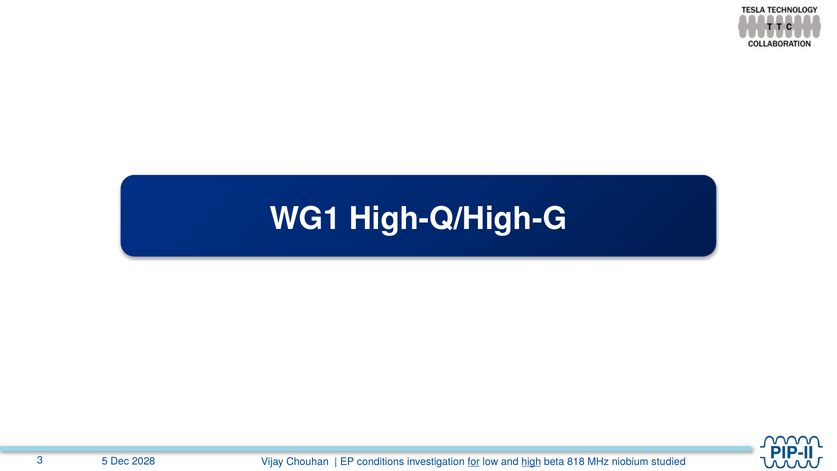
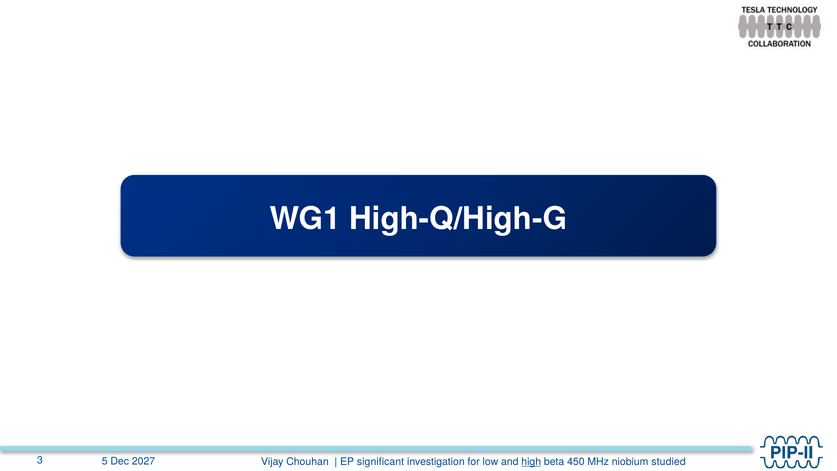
2028: 2028 -> 2027
conditions: conditions -> significant
for underline: present -> none
818: 818 -> 450
